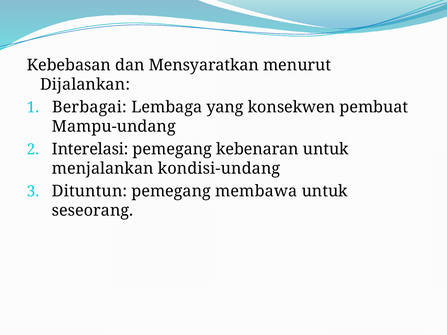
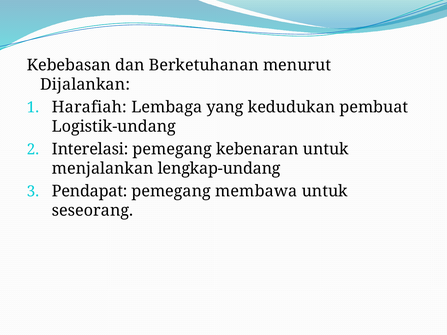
Mensyaratkan: Mensyaratkan -> Berketuhanan
Berbagai: Berbagai -> Harafiah
konsekwen: konsekwen -> kedudukan
Mampu-undang: Mampu-undang -> Logistik-undang
kondisi-undang: kondisi-undang -> lengkap-undang
Dituntun: Dituntun -> Pendapat
